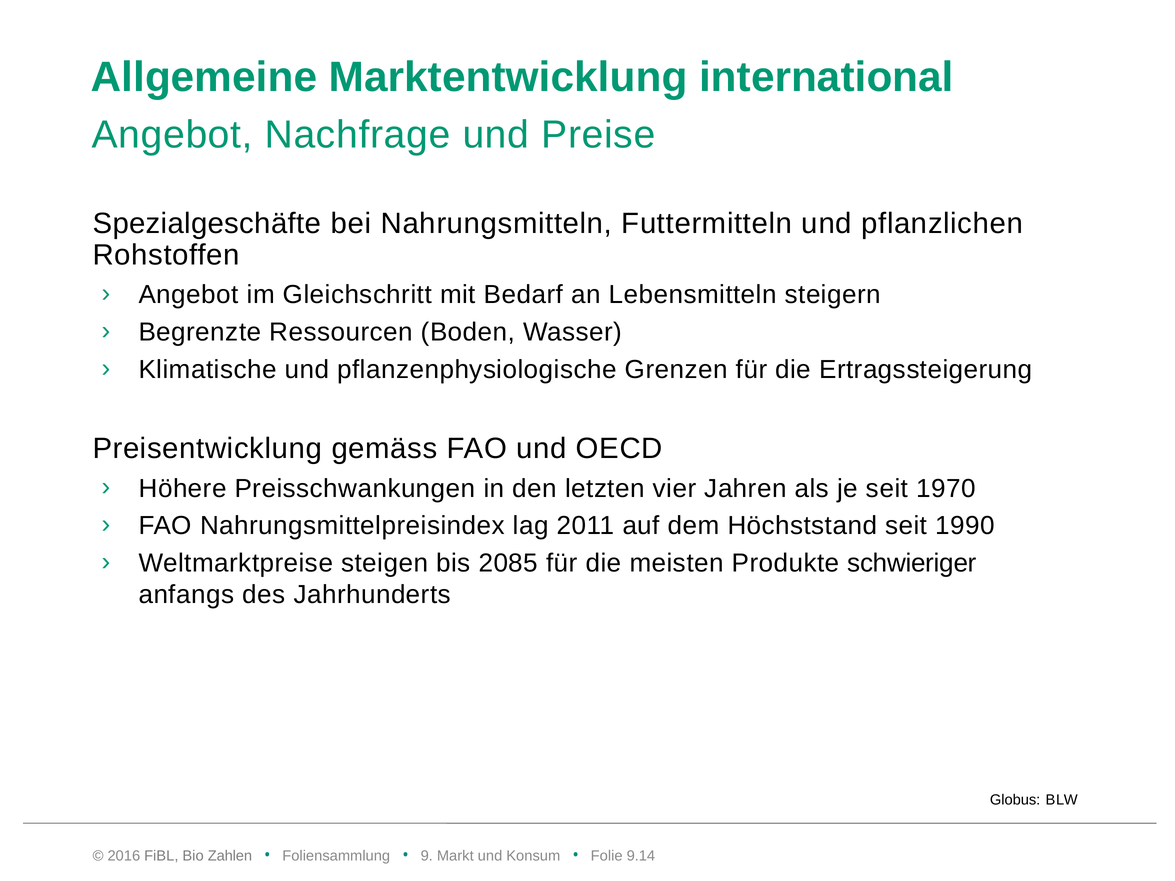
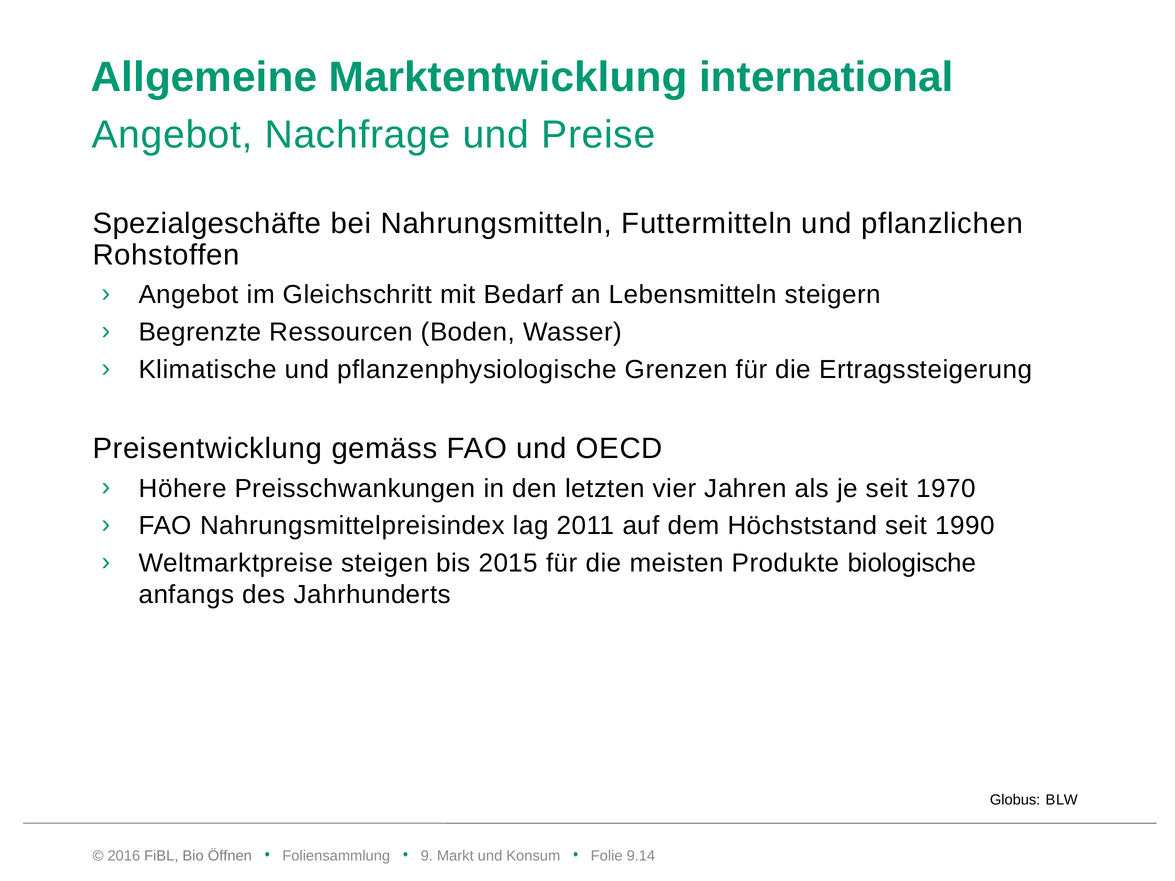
2085: 2085 -> 2015
schwieriger: schwieriger -> biologische
Zahlen: Zahlen -> Öffnen
